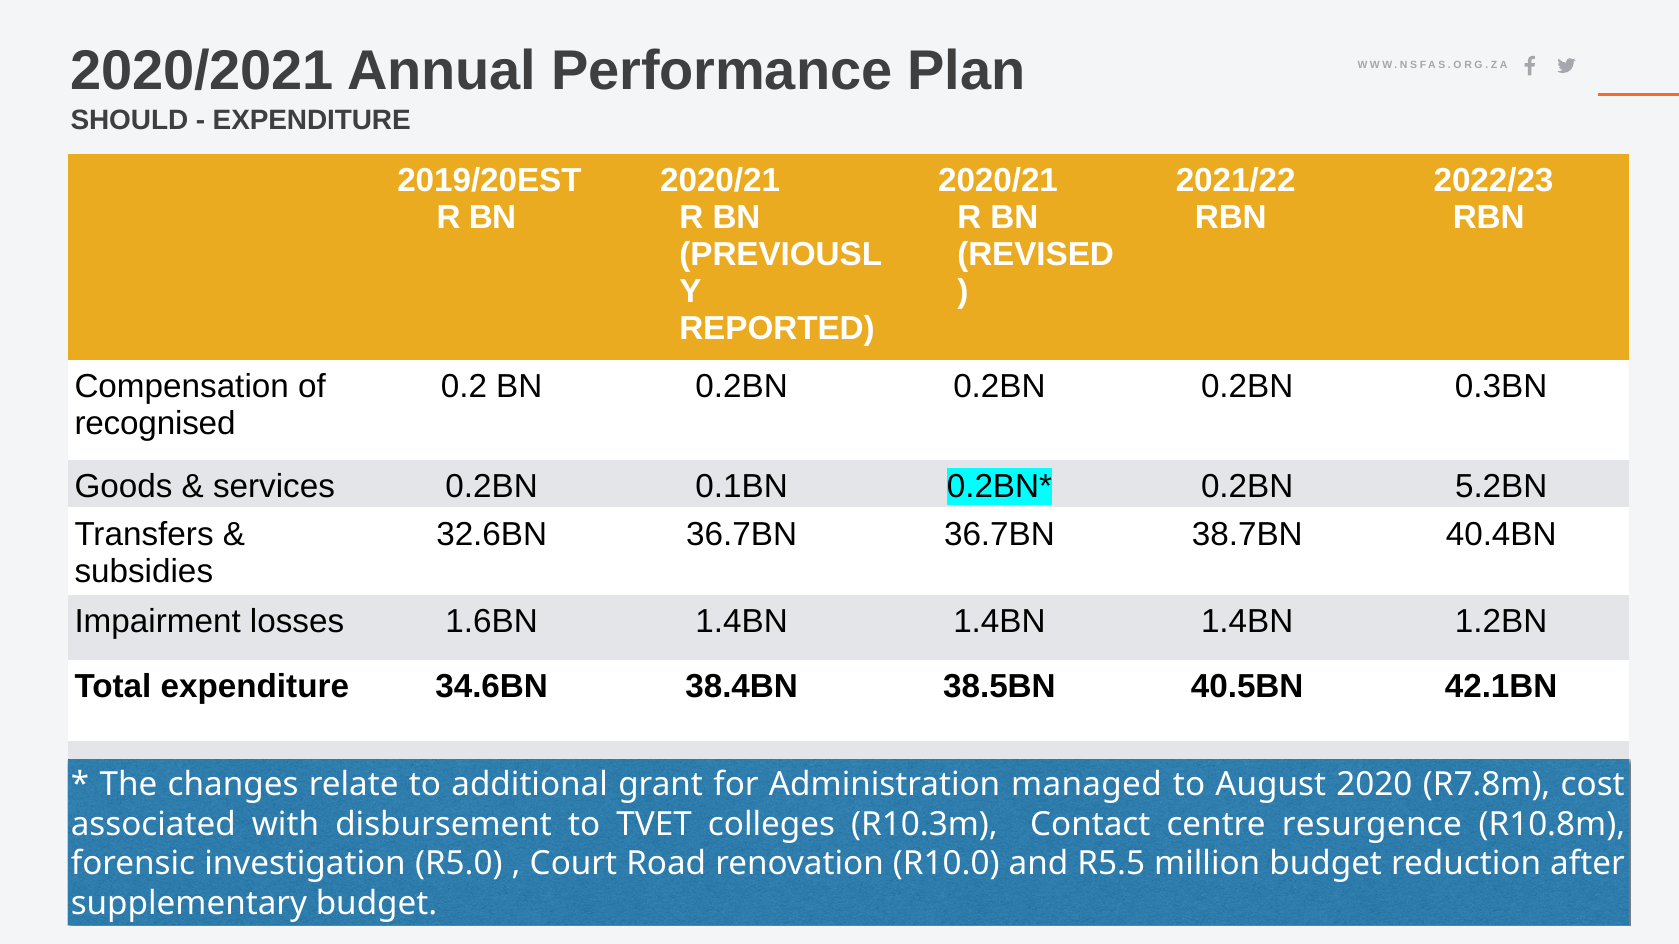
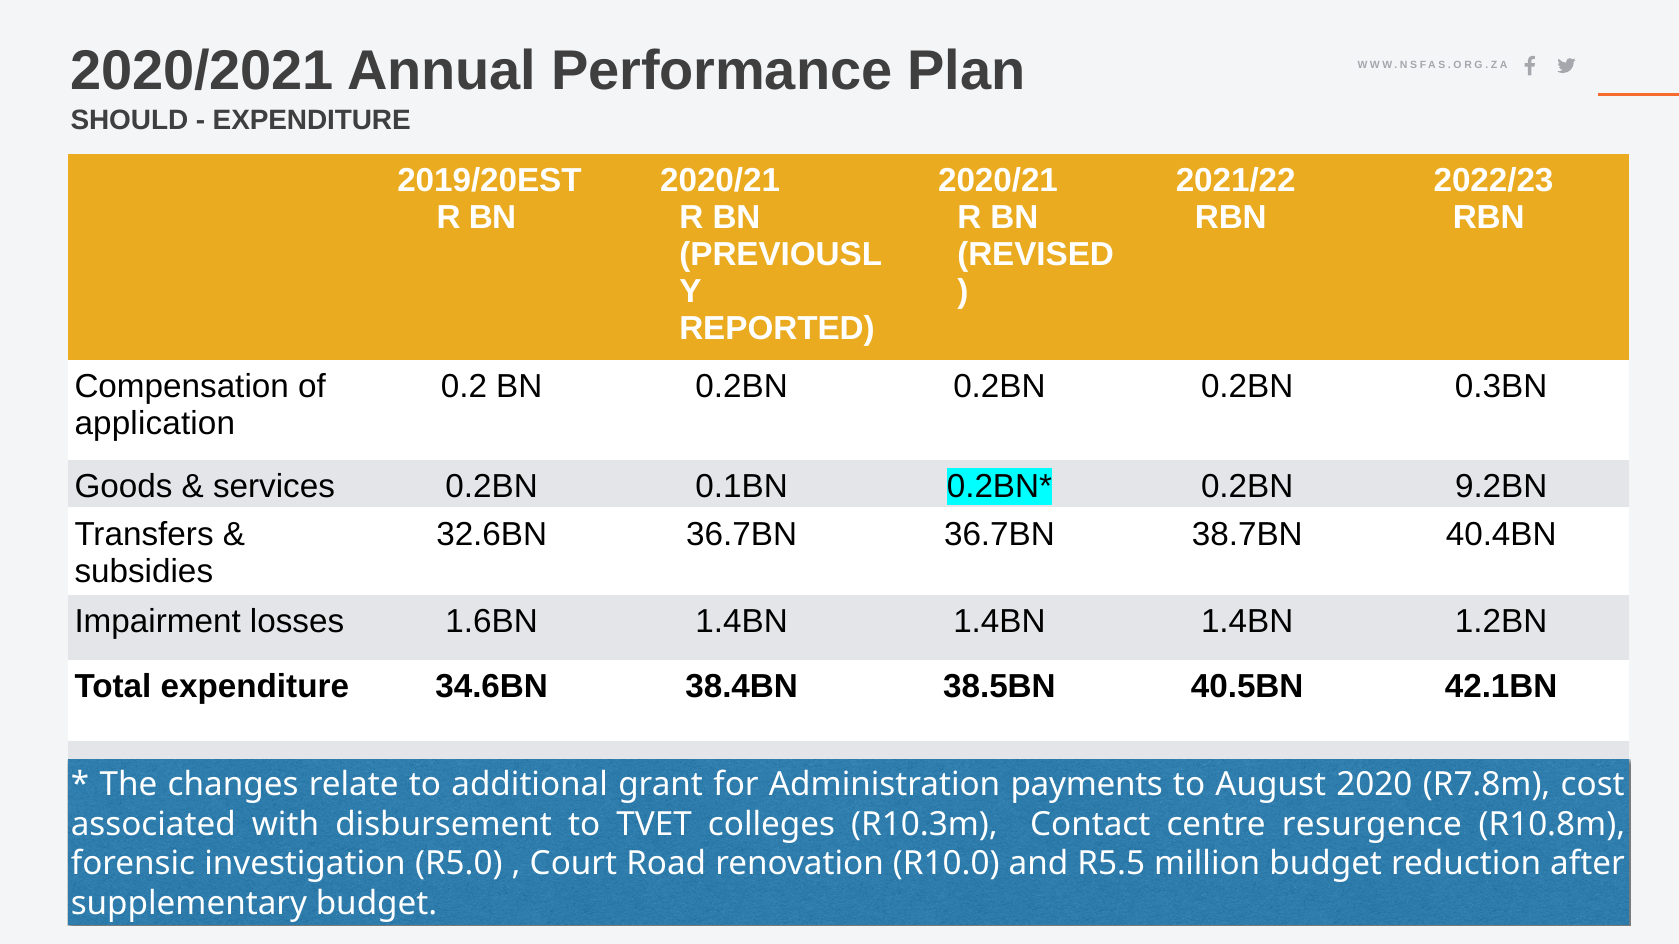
recognised: recognised -> application
5.2BN: 5.2BN -> 9.2BN
managed: managed -> payments
